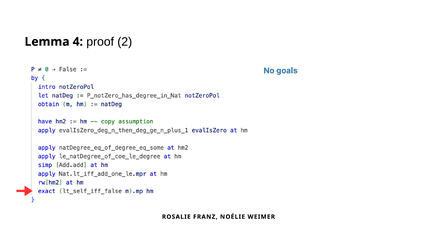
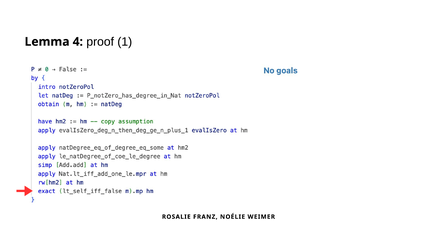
2: 2 -> 1
